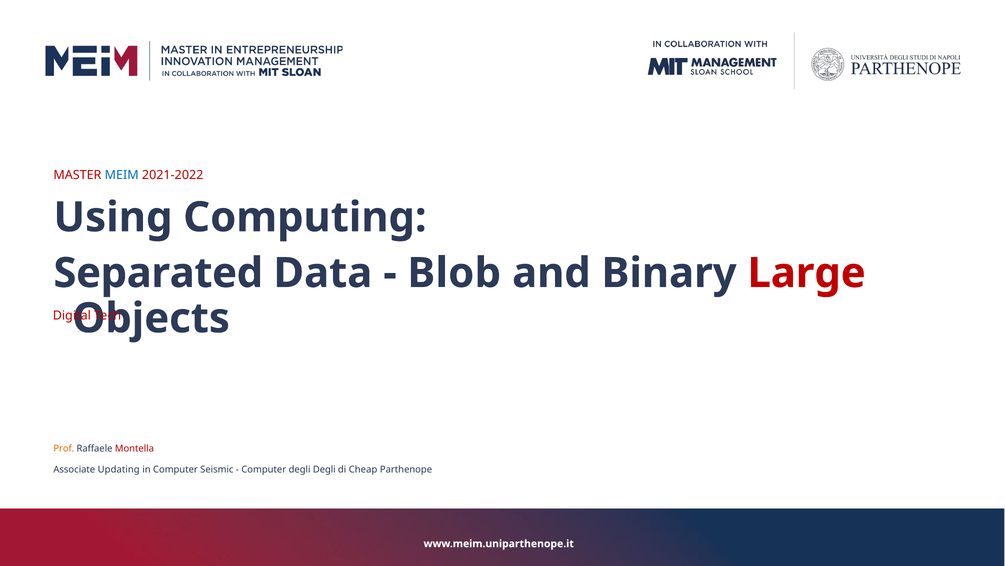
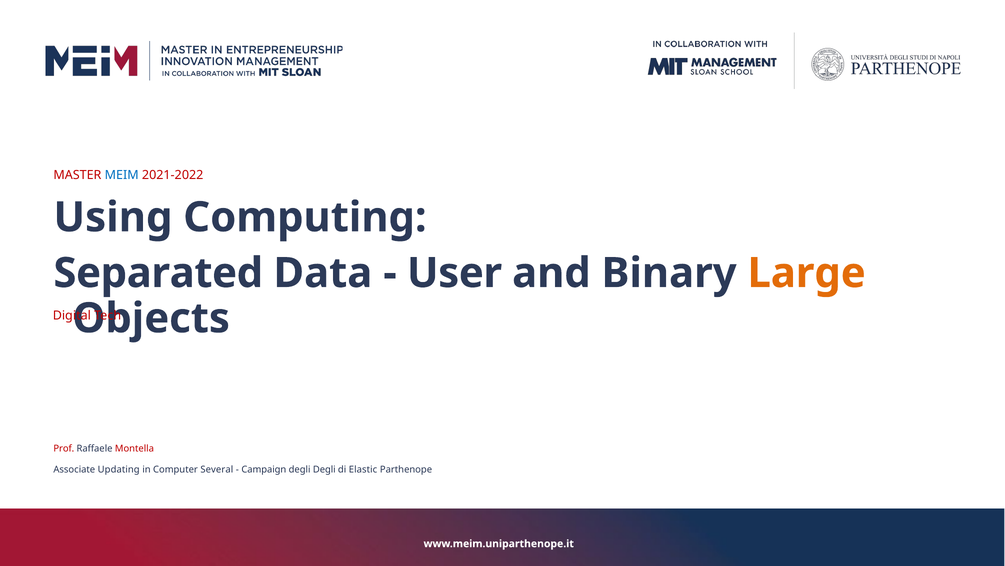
Blob: Blob -> User
Large colour: red -> orange
Prof colour: orange -> red
Seismic: Seismic -> Several
Computer at (264, 469): Computer -> Campaign
Cheap: Cheap -> Elastic
